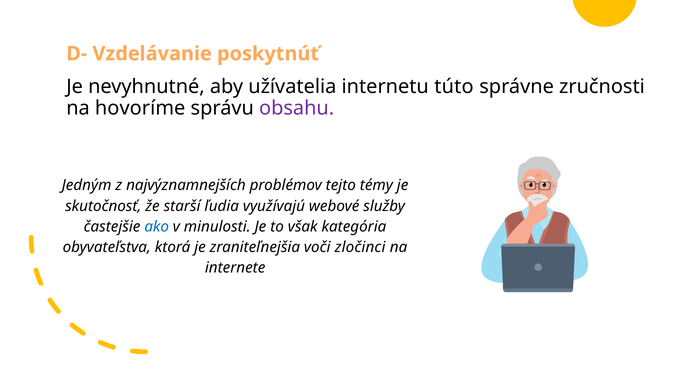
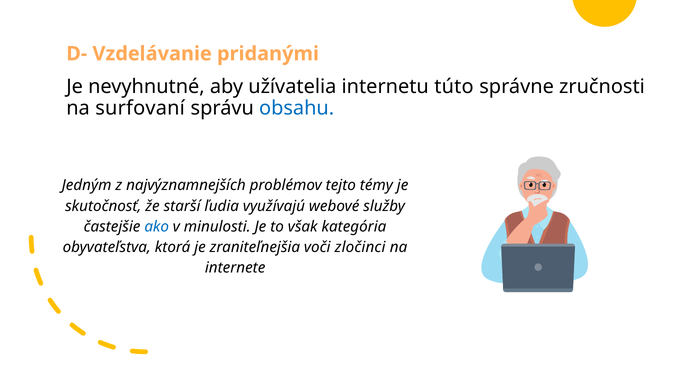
poskytnúť: poskytnúť -> pridanými
hovoríme: hovoríme -> surfovaní
obsahu colour: purple -> blue
